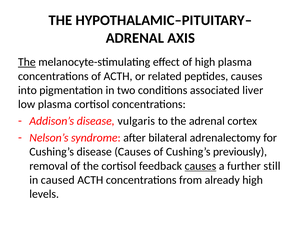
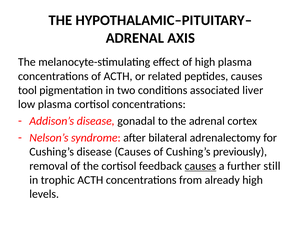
The at (27, 62) underline: present -> none
into: into -> tool
vulgaris: vulgaris -> gonadal
caused: caused -> trophic
